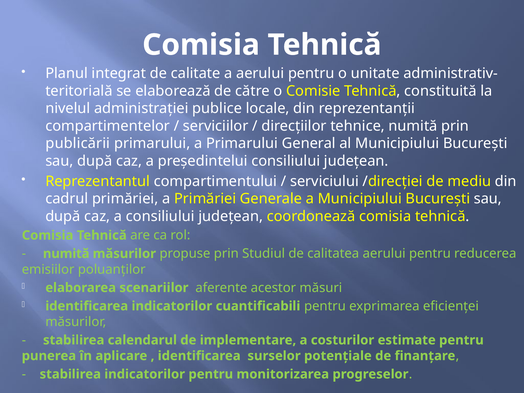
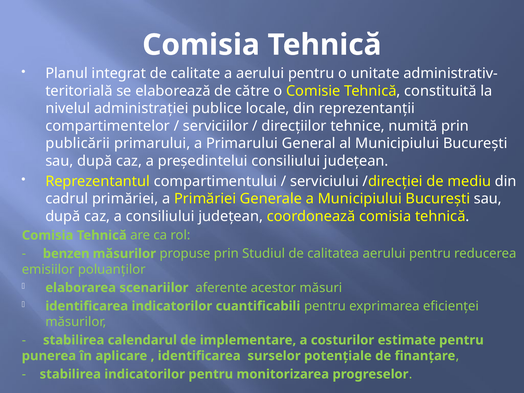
numită at (66, 254): numită -> benzen
